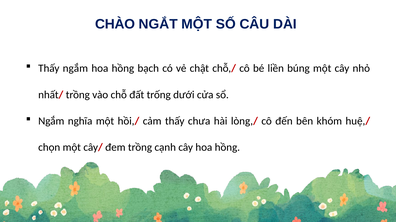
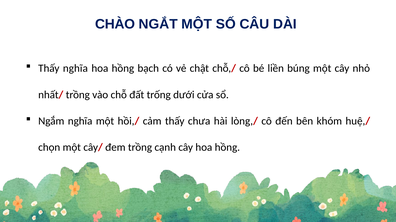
Thấy ngắm: ngắm -> nghĩa
